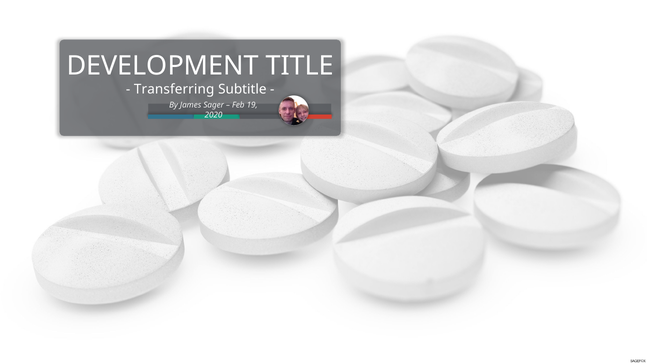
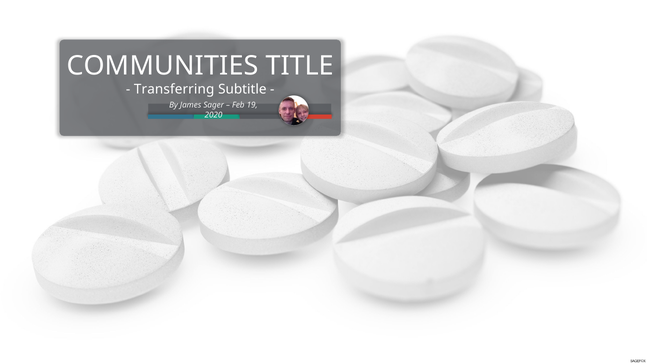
DEVELOPMENT: DEVELOPMENT -> COMMUNITIES
